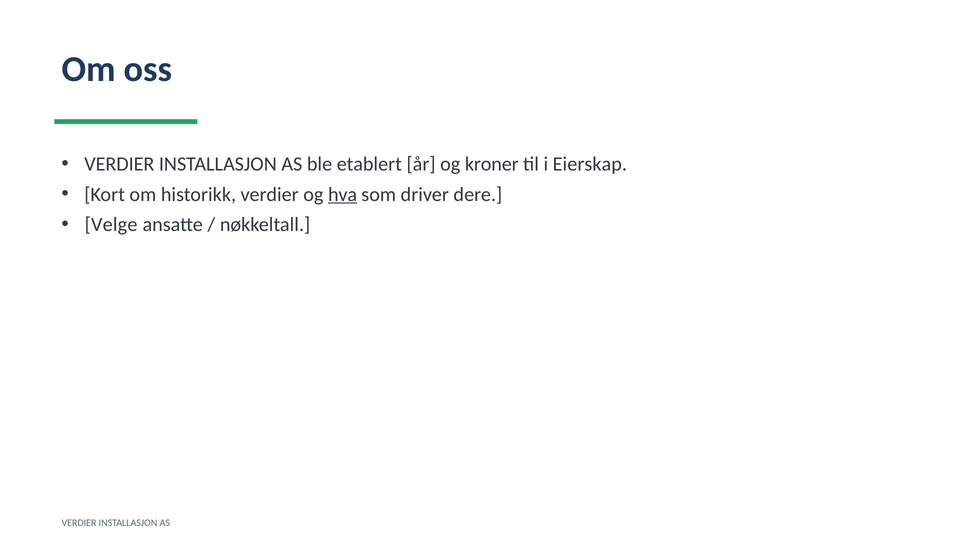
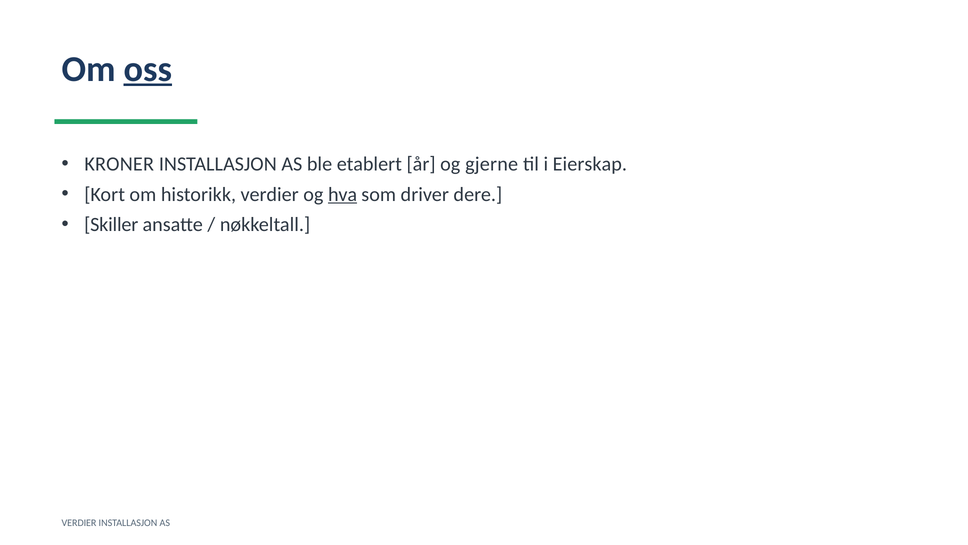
oss underline: none -> present
VERDIER at (119, 164): VERDIER -> KRONER
kroner: kroner -> gjerne
Velge: Velge -> Skiller
